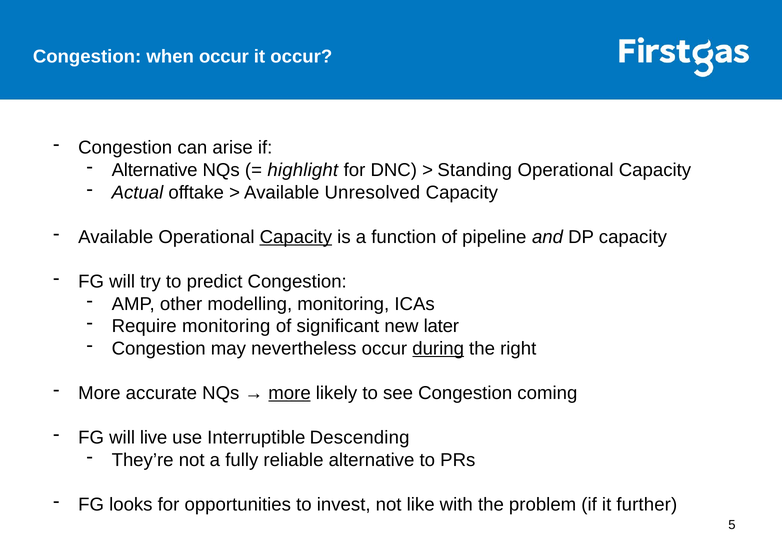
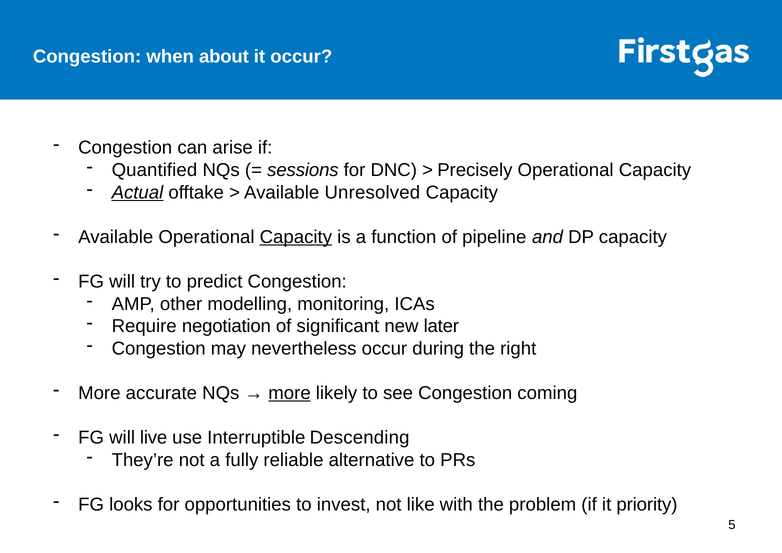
when occur: occur -> about
Alternative at (155, 170): Alternative -> Quantified
highlight: highlight -> sessions
Standing: Standing -> Precisely
Actual underline: none -> present
Require monitoring: monitoring -> negotiation
during underline: present -> none
further: further -> priority
